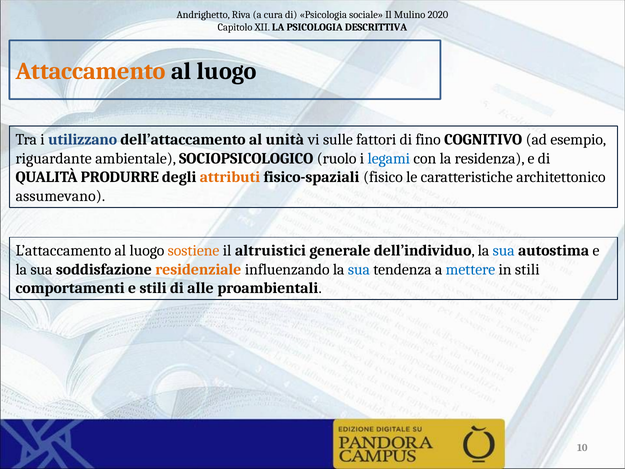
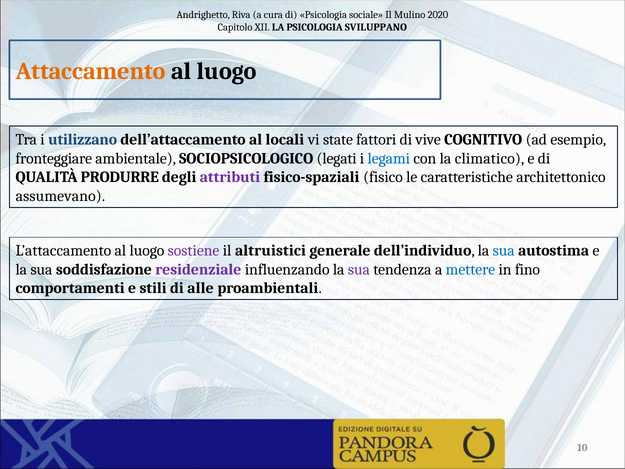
DESCRITTIVA: DESCRITTIVA -> SVILUPPANO
unità: unità -> locali
sulle: sulle -> state
fino: fino -> vive
riguardante: riguardante -> fronteggiare
ruolo: ruolo -> legati
residenza: residenza -> climatico
attributi colour: orange -> purple
sostiene colour: orange -> purple
residenziale colour: orange -> purple
sua at (359, 269) colour: blue -> purple
in stili: stili -> fino
